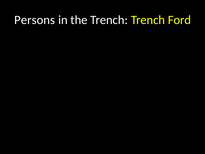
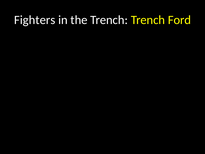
Persons: Persons -> Fighters
